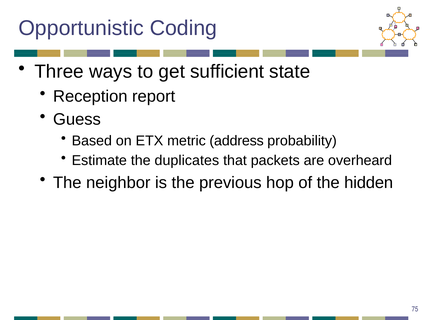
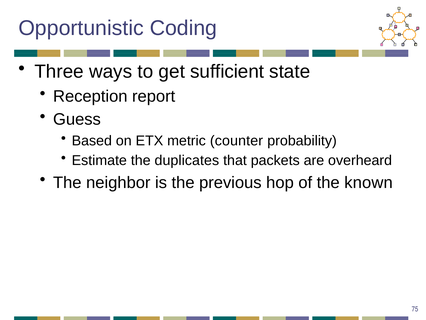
address: address -> counter
hidden: hidden -> known
